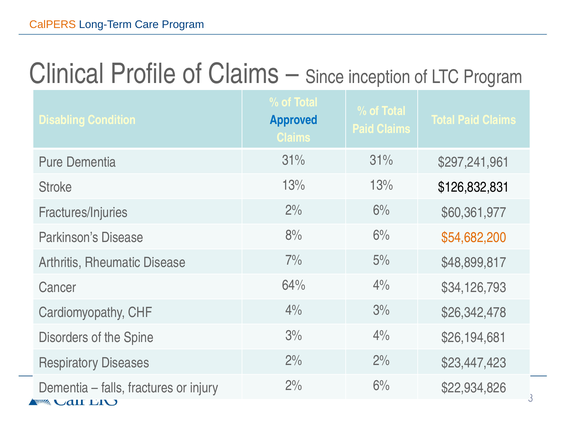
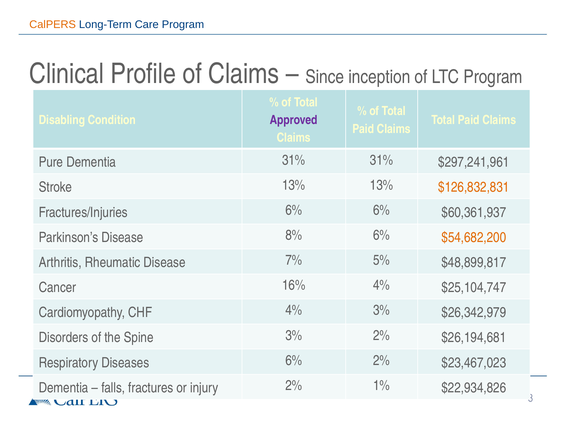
Approved colour: blue -> purple
$126,832,831 colour: black -> orange
Fractures/Injuries 2%: 2% -> 6%
$60,361,977: $60,361,977 -> $60,361,937
64%: 64% -> 16%
$34,126,793: $34,126,793 -> $25,104,747
$26,342,478: $26,342,478 -> $26,342,979
3% 4%: 4% -> 2%
Diseases 2%: 2% -> 6%
$23,447,423: $23,447,423 -> $23,467,023
injury 2% 6%: 6% -> 1%
